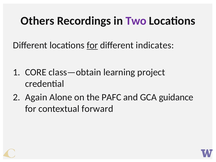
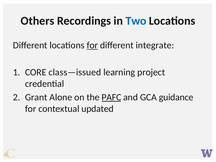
Two colour: purple -> blue
indicates: indicates -> integrate
class—obtain: class—obtain -> class—issued
Again: Again -> Grant
PAFC underline: none -> present
forward: forward -> updated
